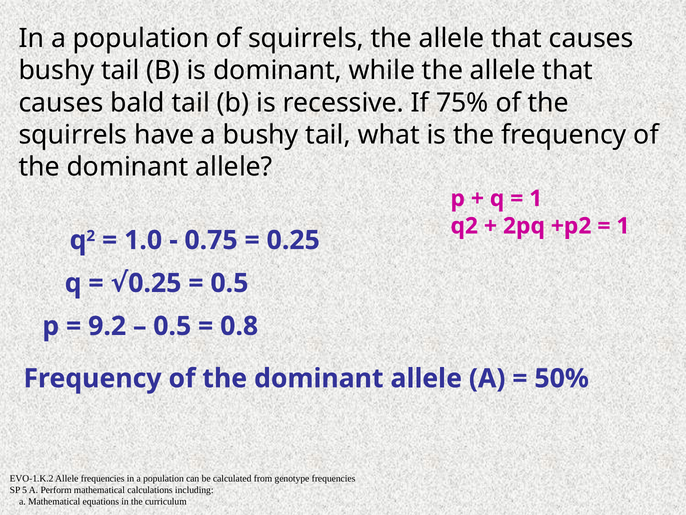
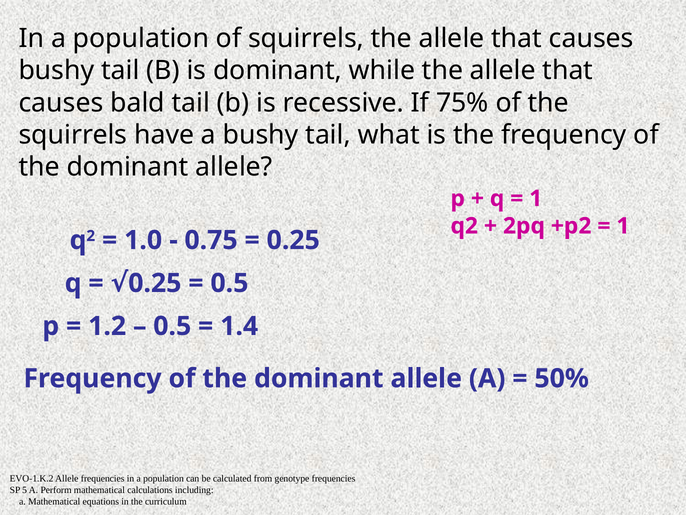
9.2: 9.2 -> 1.2
0.8: 0.8 -> 1.4
